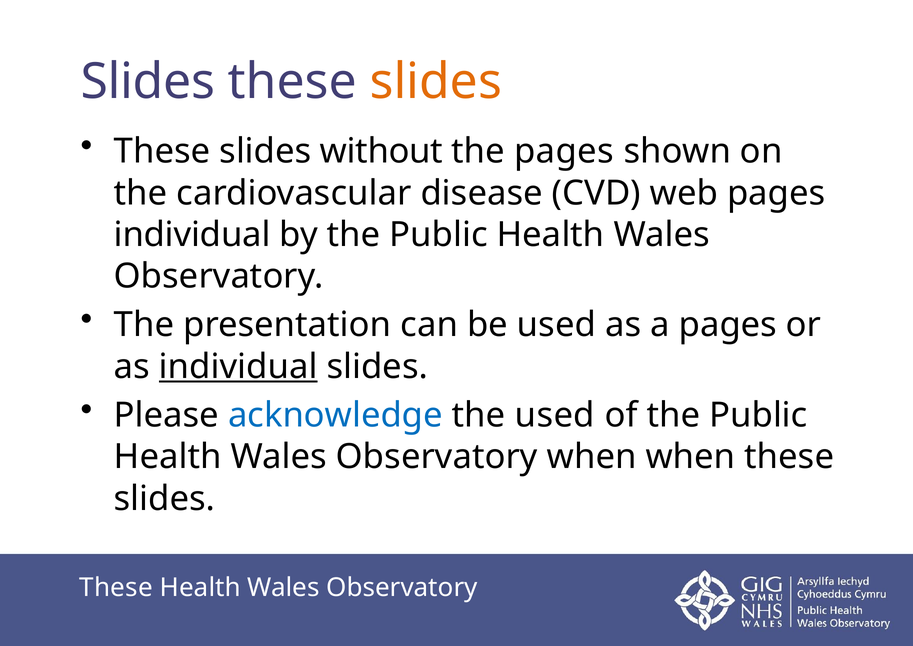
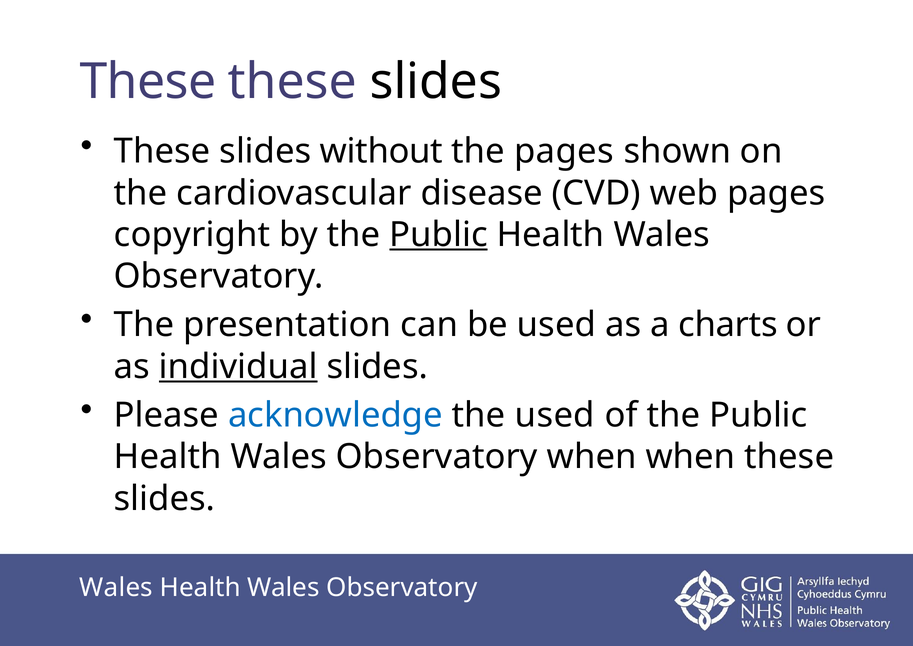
Slides at (148, 82): Slides -> These
slides at (436, 82) colour: orange -> black
individual at (192, 235): individual -> copyright
Public at (439, 235) underline: none -> present
a pages: pages -> charts
These at (116, 588): These -> Wales
